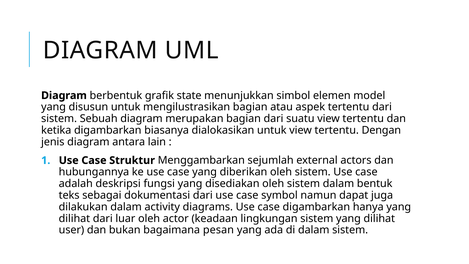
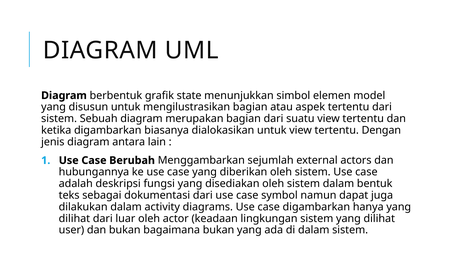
Struktur: Struktur -> Berubah
bagaimana pesan: pesan -> bukan
